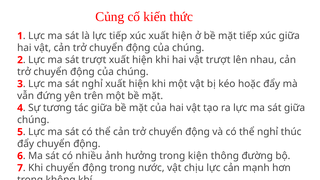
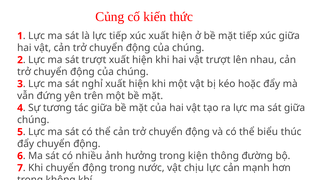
thể nghỉ: nghỉ -> biểu
